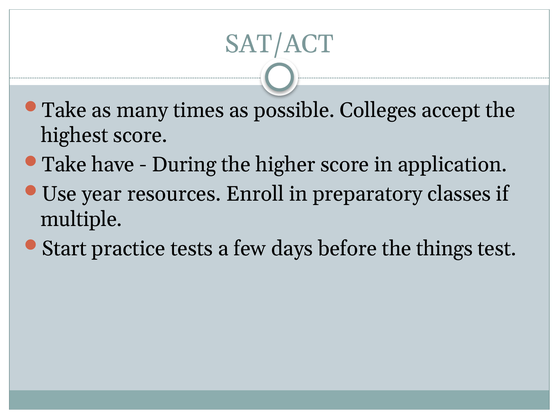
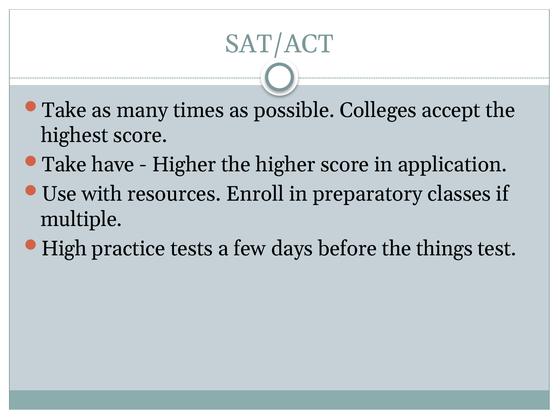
During at (184, 165): During -> Higher
year: year -> with
Start: Start -> High
